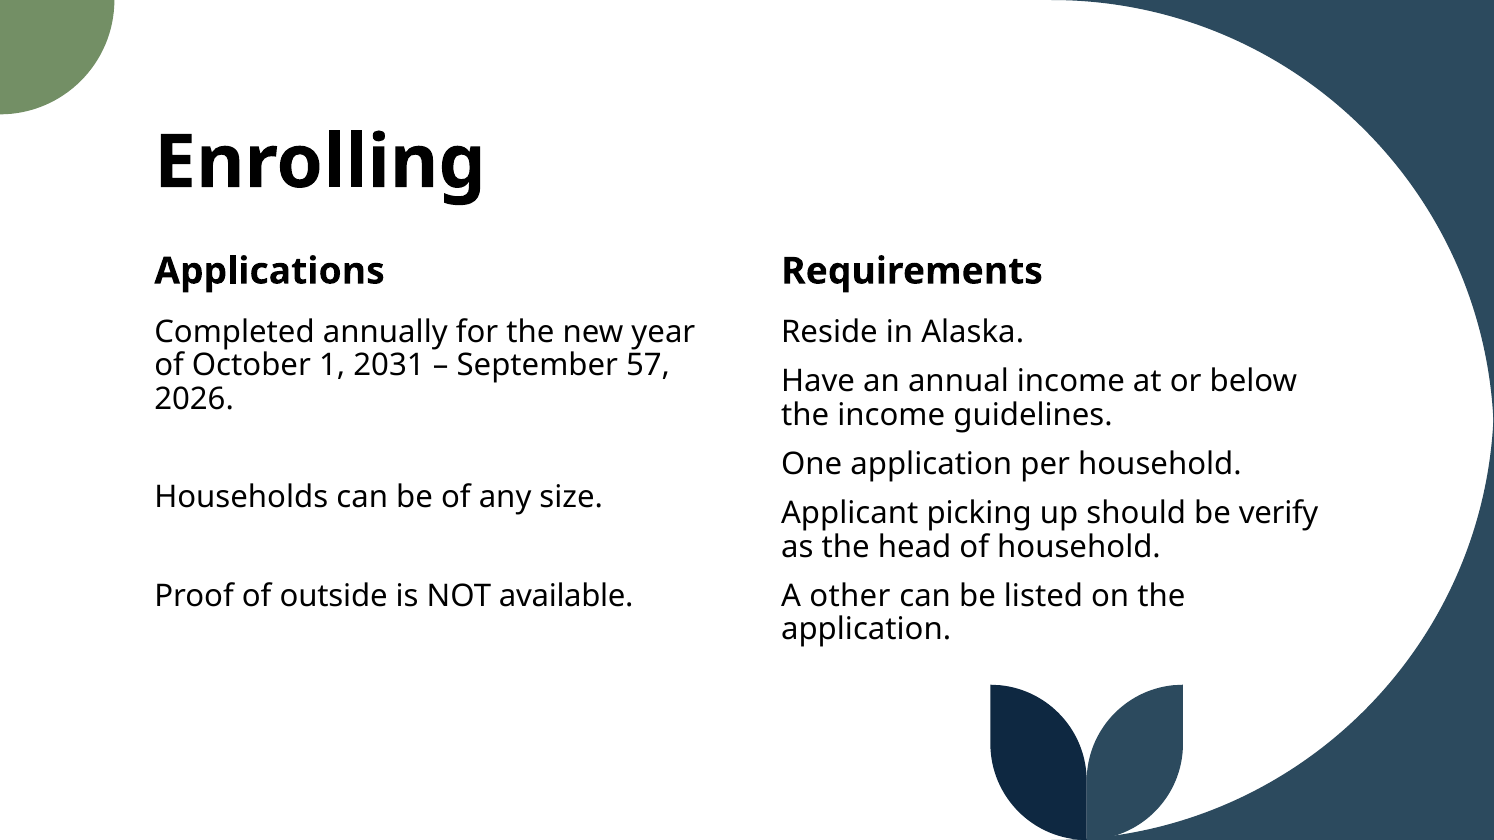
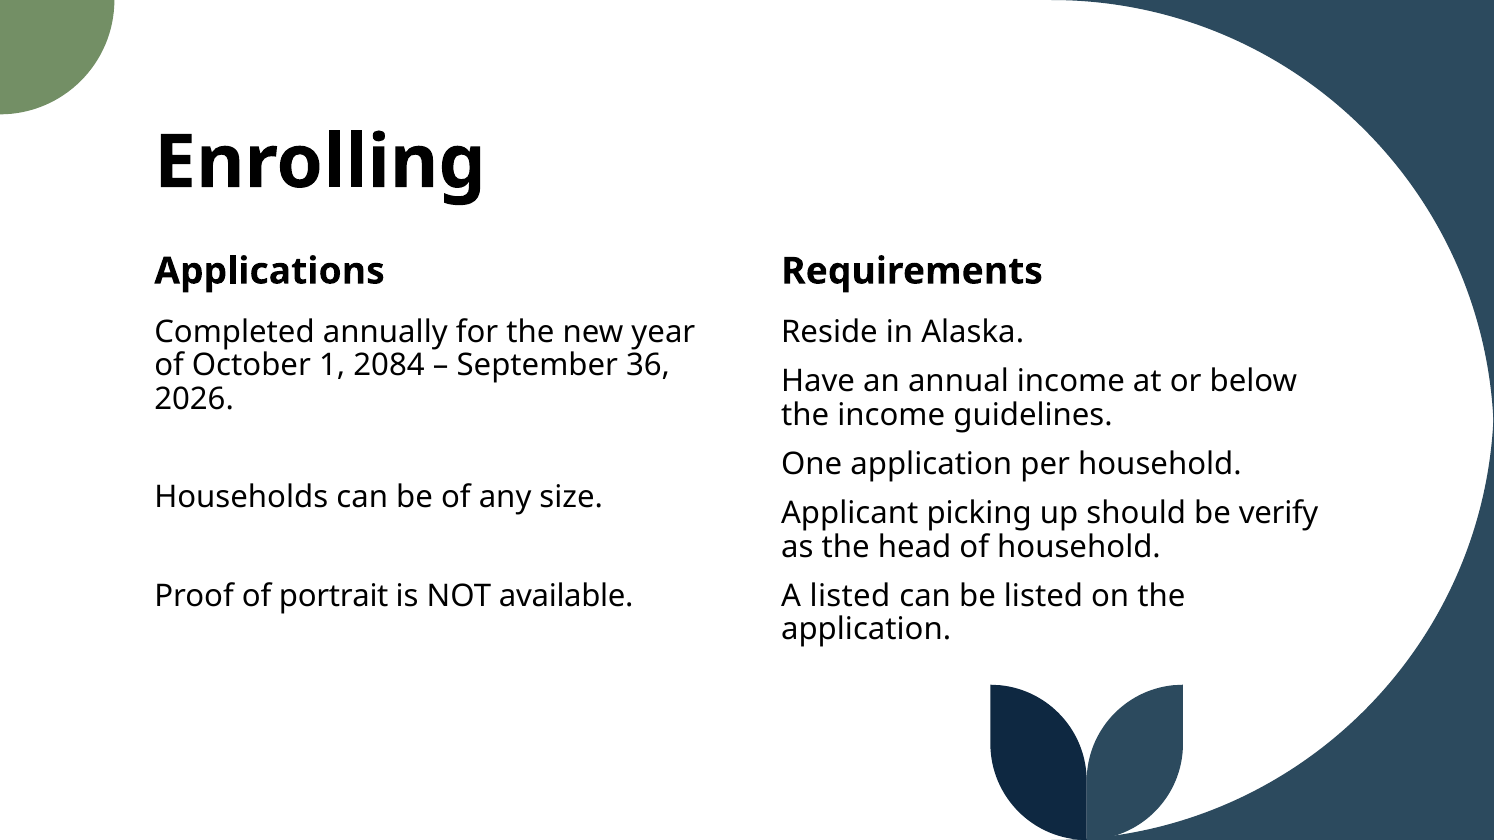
2031: 2031 -> 2084
57: 57 -> 36
outside: outside -> portrait
A other: other -> listed
